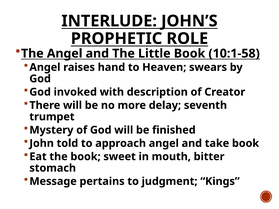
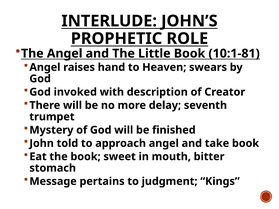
10:1-58: 10:1-58 -> 10:1-81
